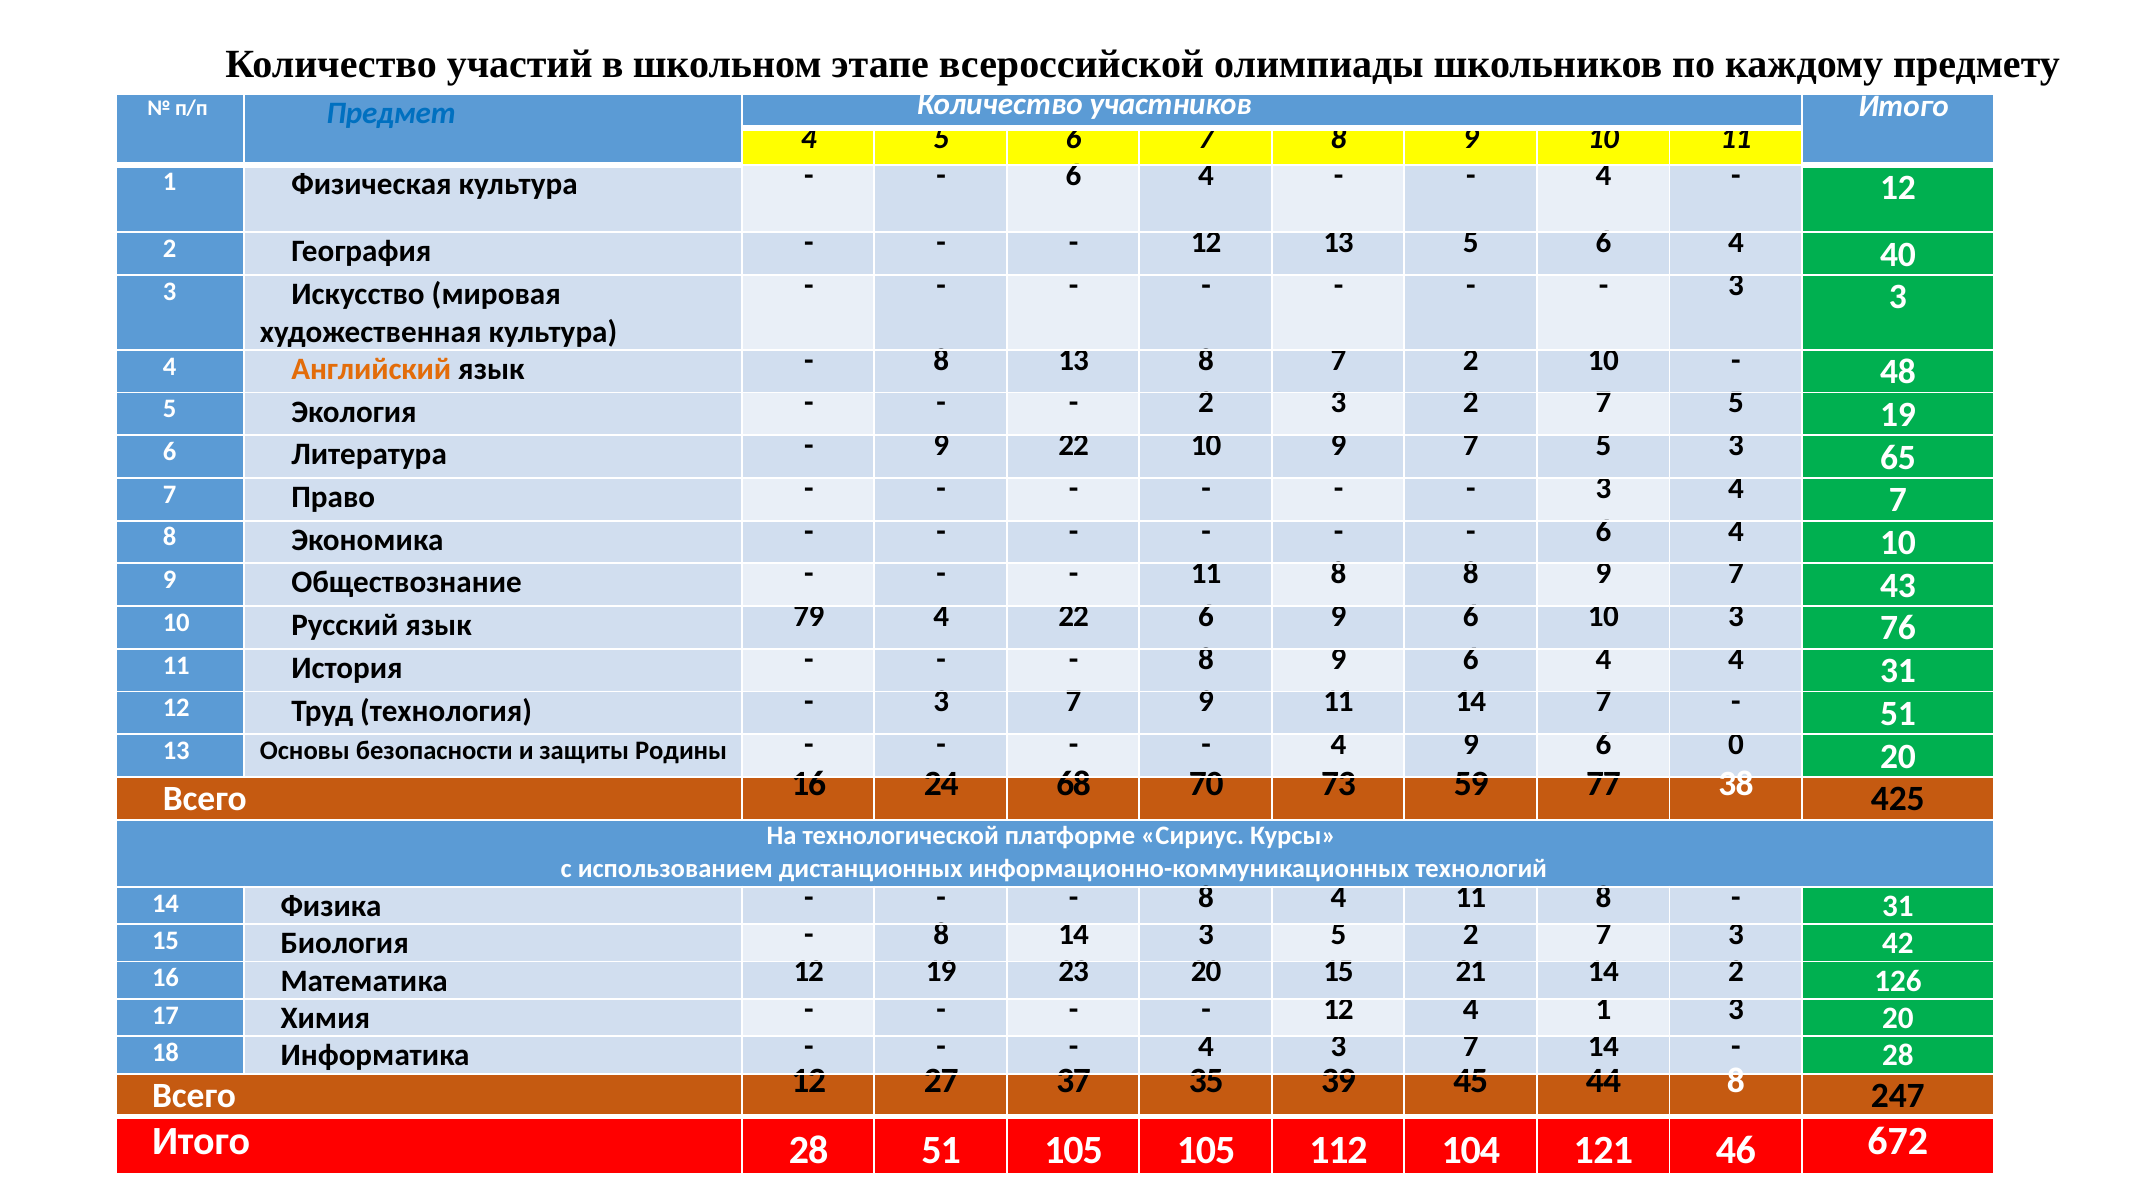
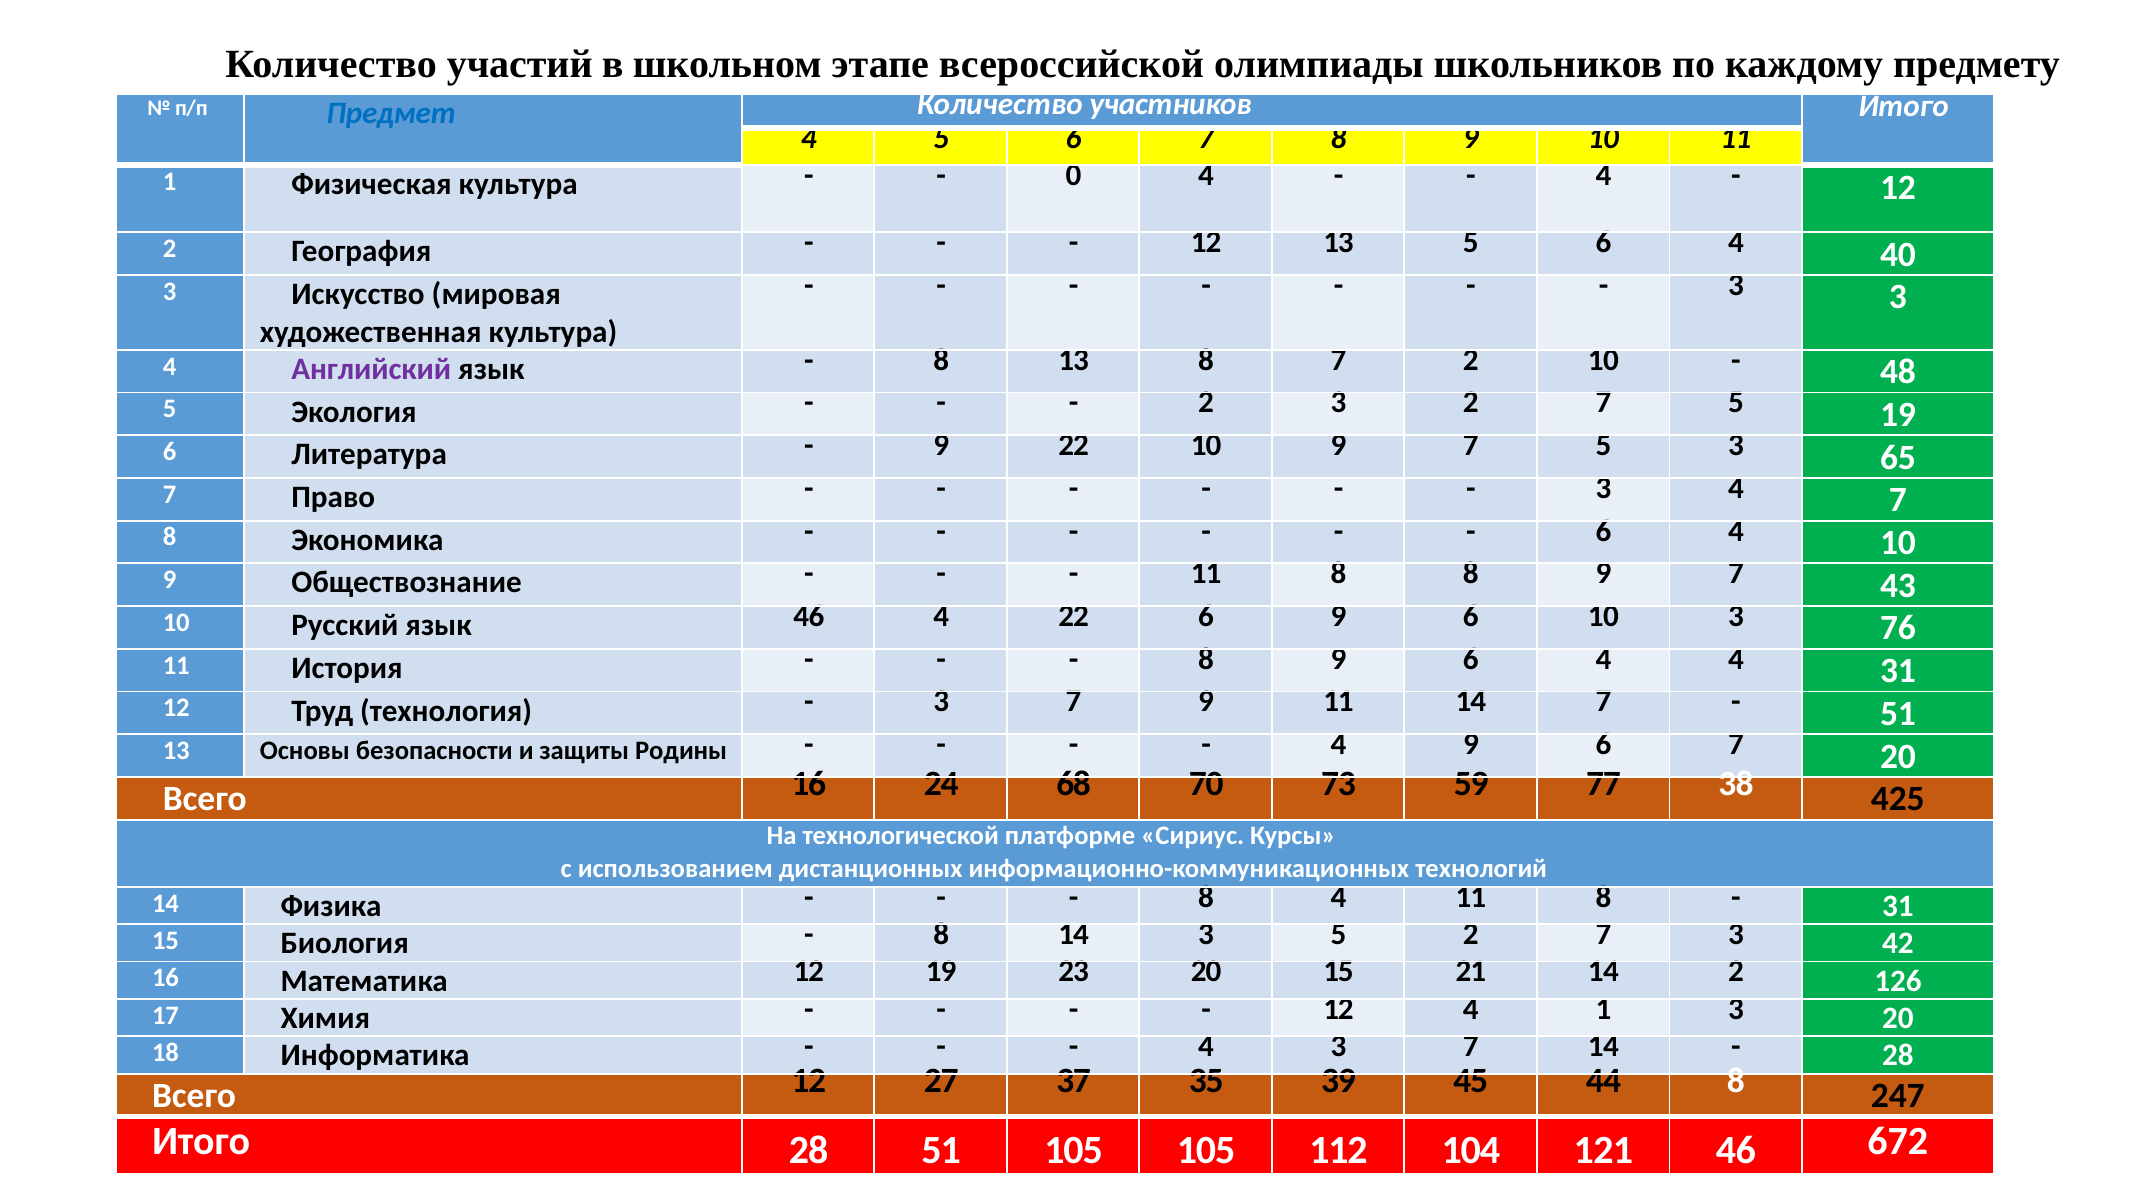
6 at (1074, 175): 6 -> 0
Английский colour: orange -> purple
язык 79: 79 -> 46
9 6 0: 0 -> 7
